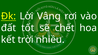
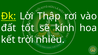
Vâng: Vâng -> Thập
chết: chết -> kính
